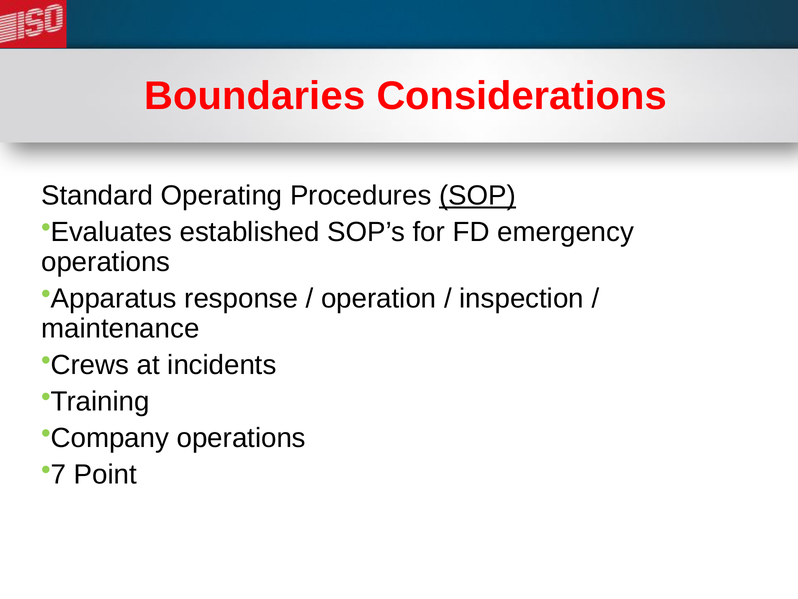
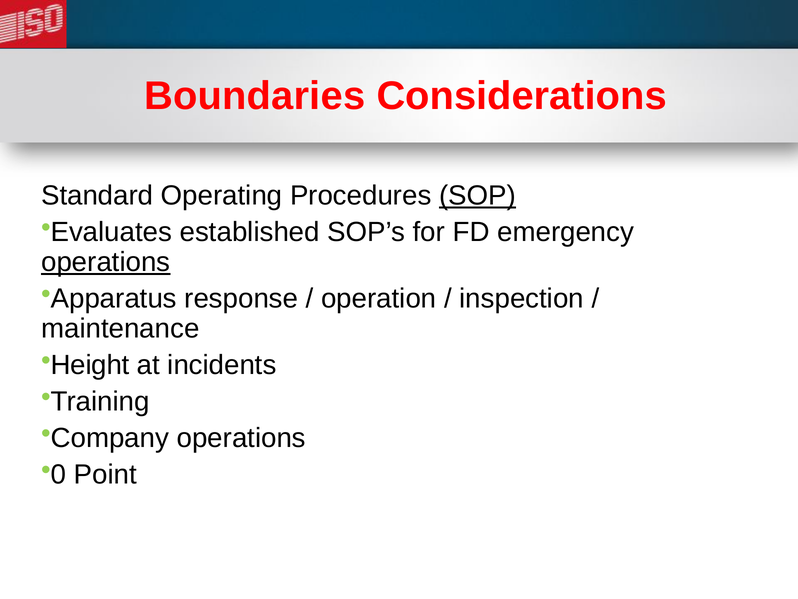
operations at (106, 262) underline: none -> present
Crews: Crews -> Height
7: 7 -> 0
